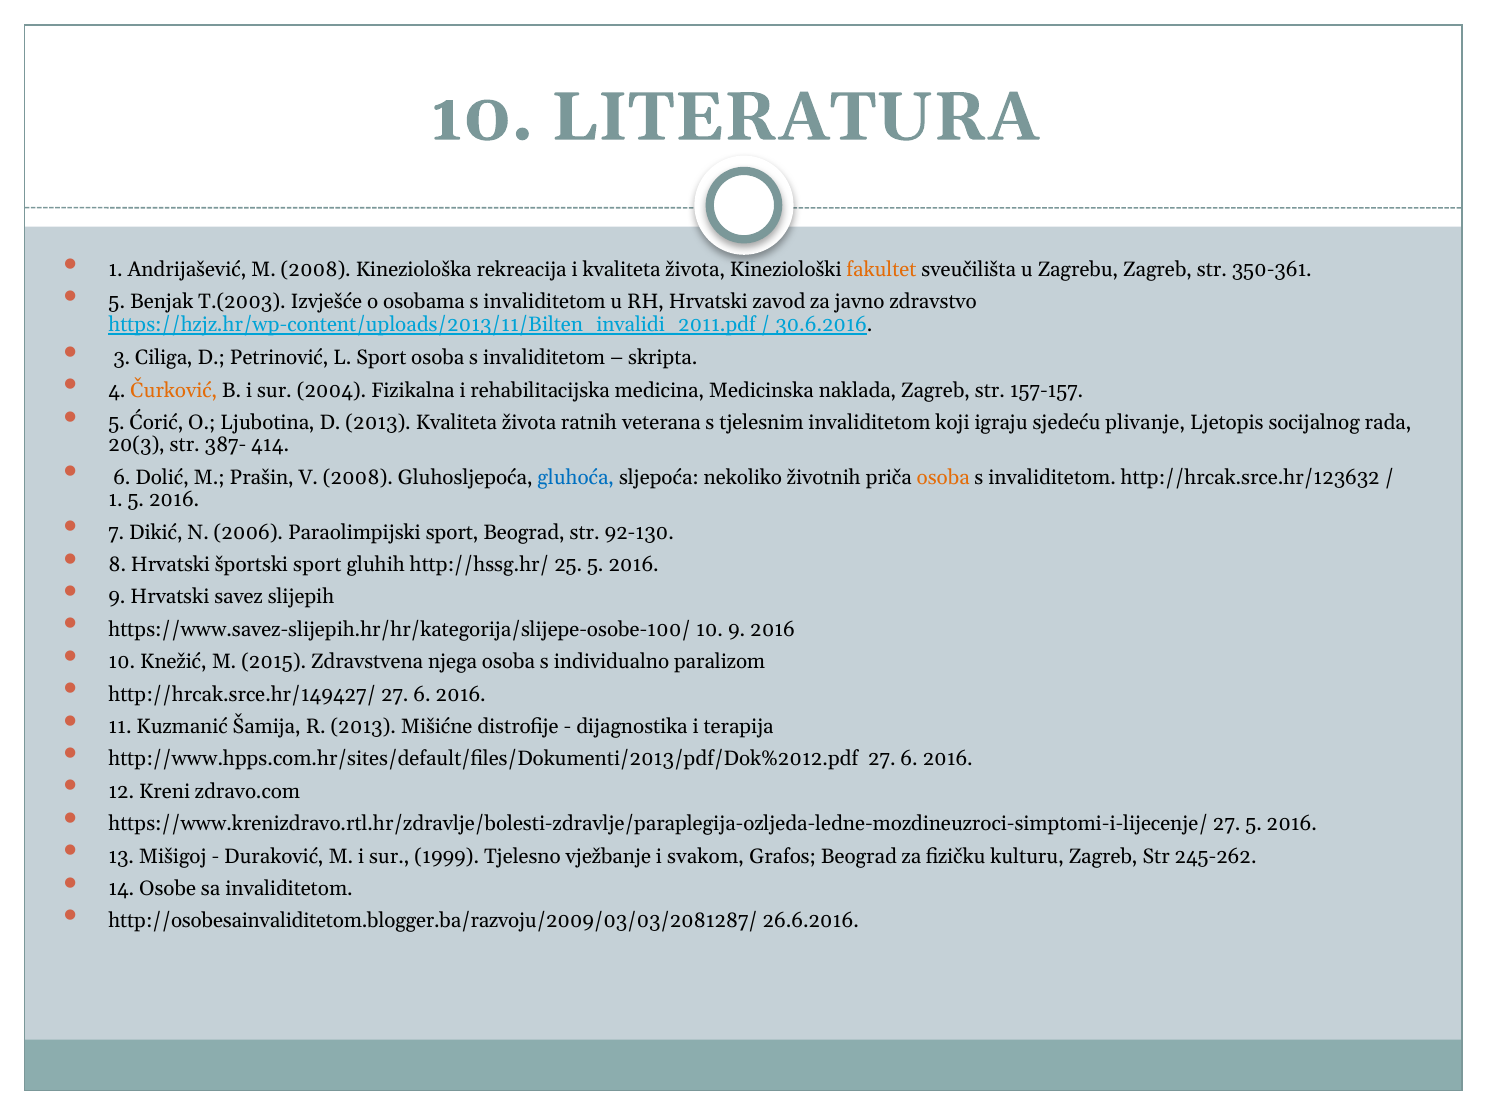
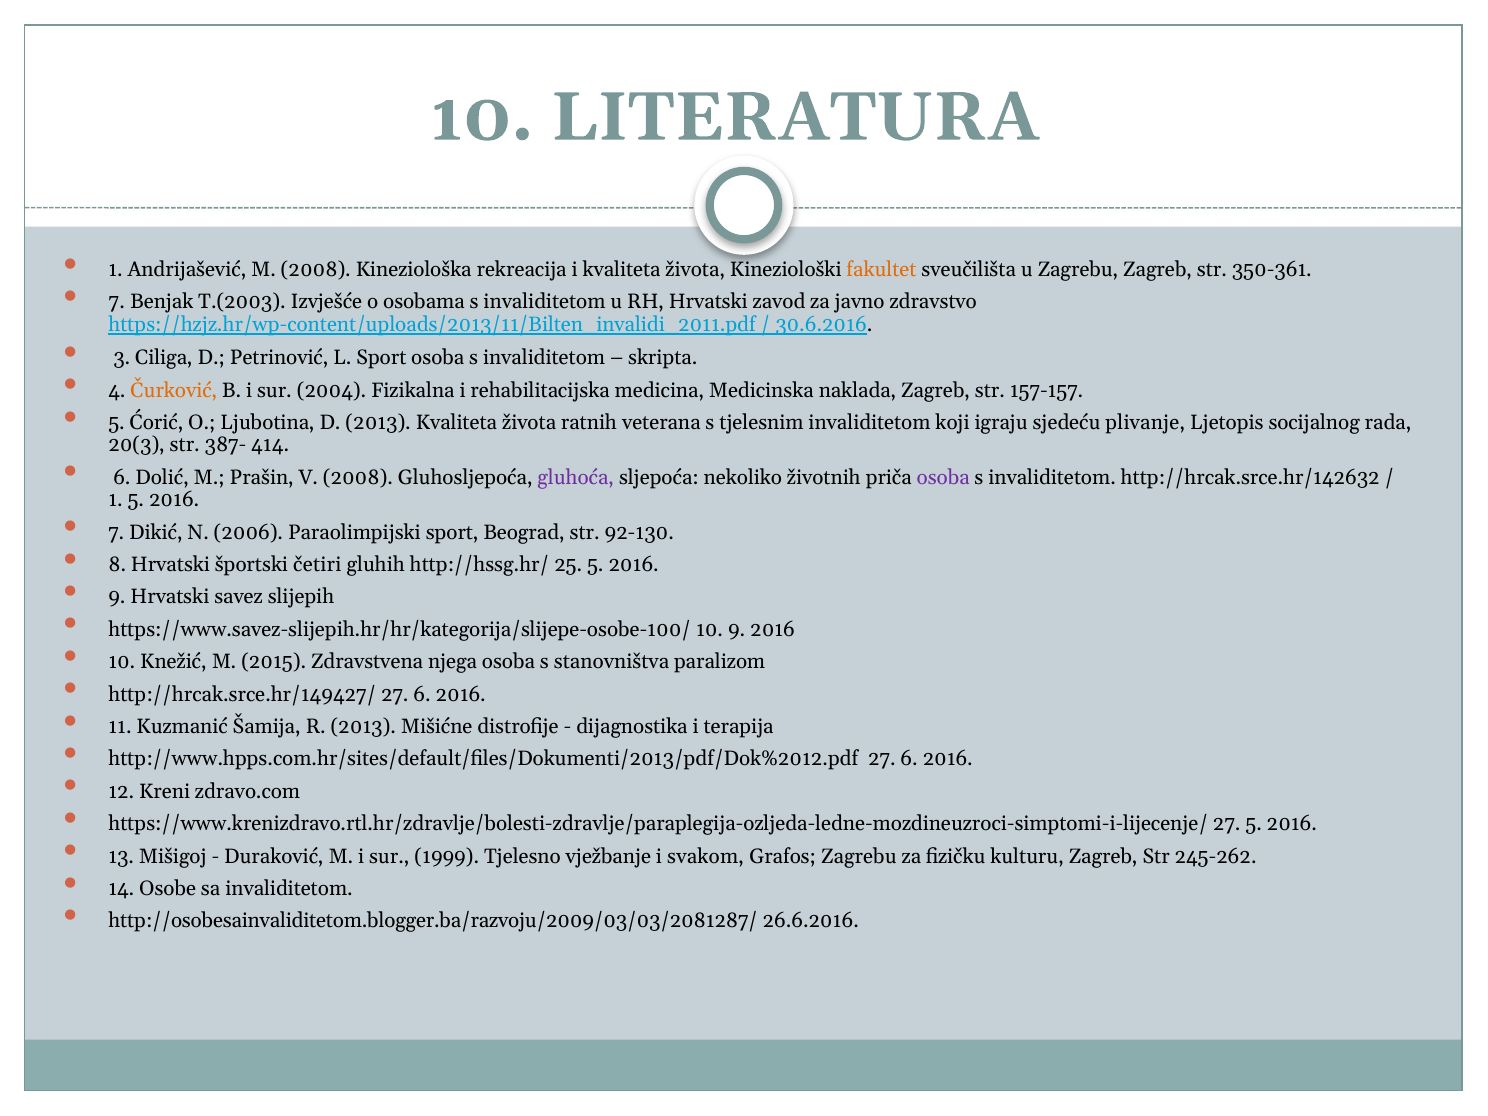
5 at (117, 302): 5 -> 7
gluhoća colour: blue -> purple
osoba at (943, 478) colour: orange -> purple
http://hrcak.srce.hr/123632: http://hrcak.srce.hr/123632 -> http://hrcak.srce.hr/142632
športski sport: sport -> četiri
individualno: individualno -> stanovništva
Grafos Beograd: Beograd -> Zagrebu
